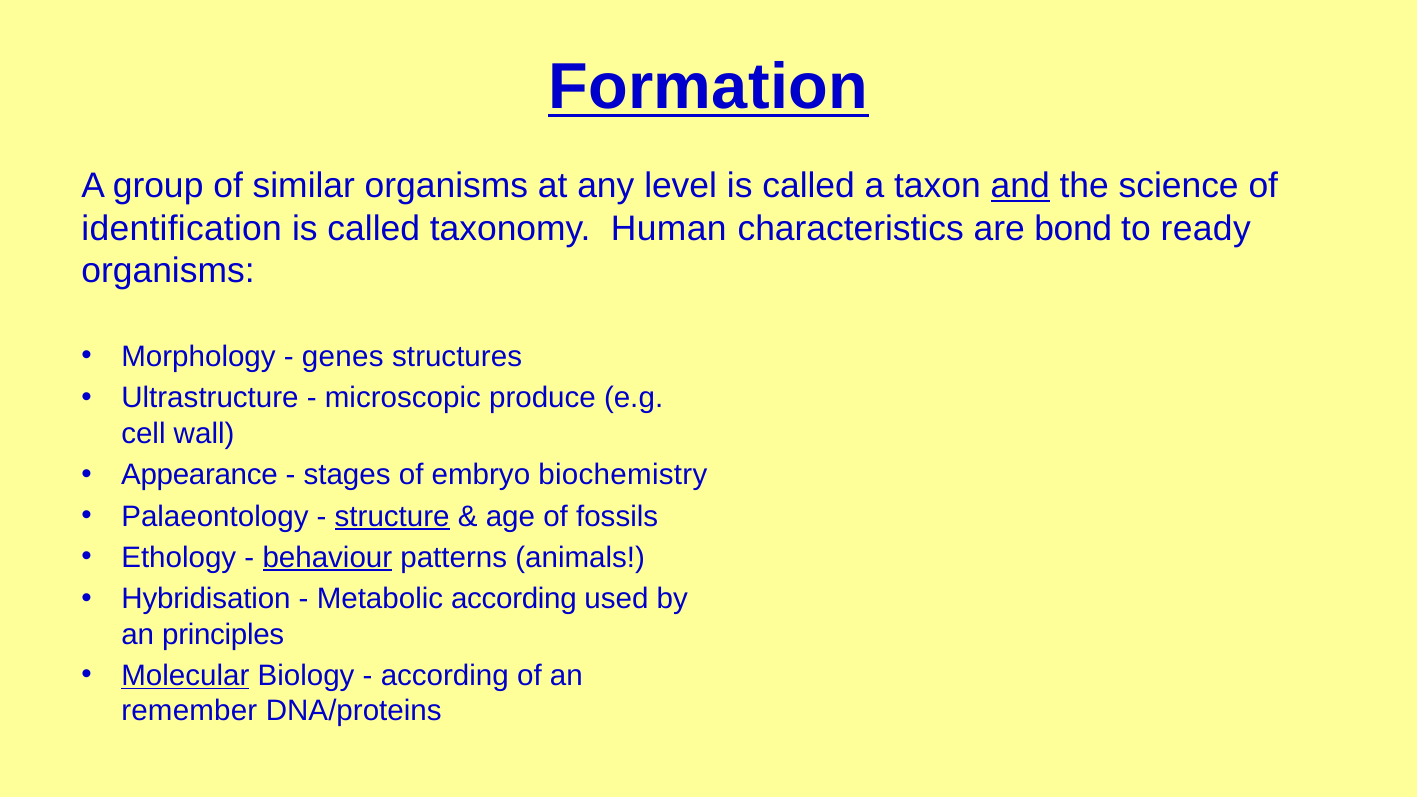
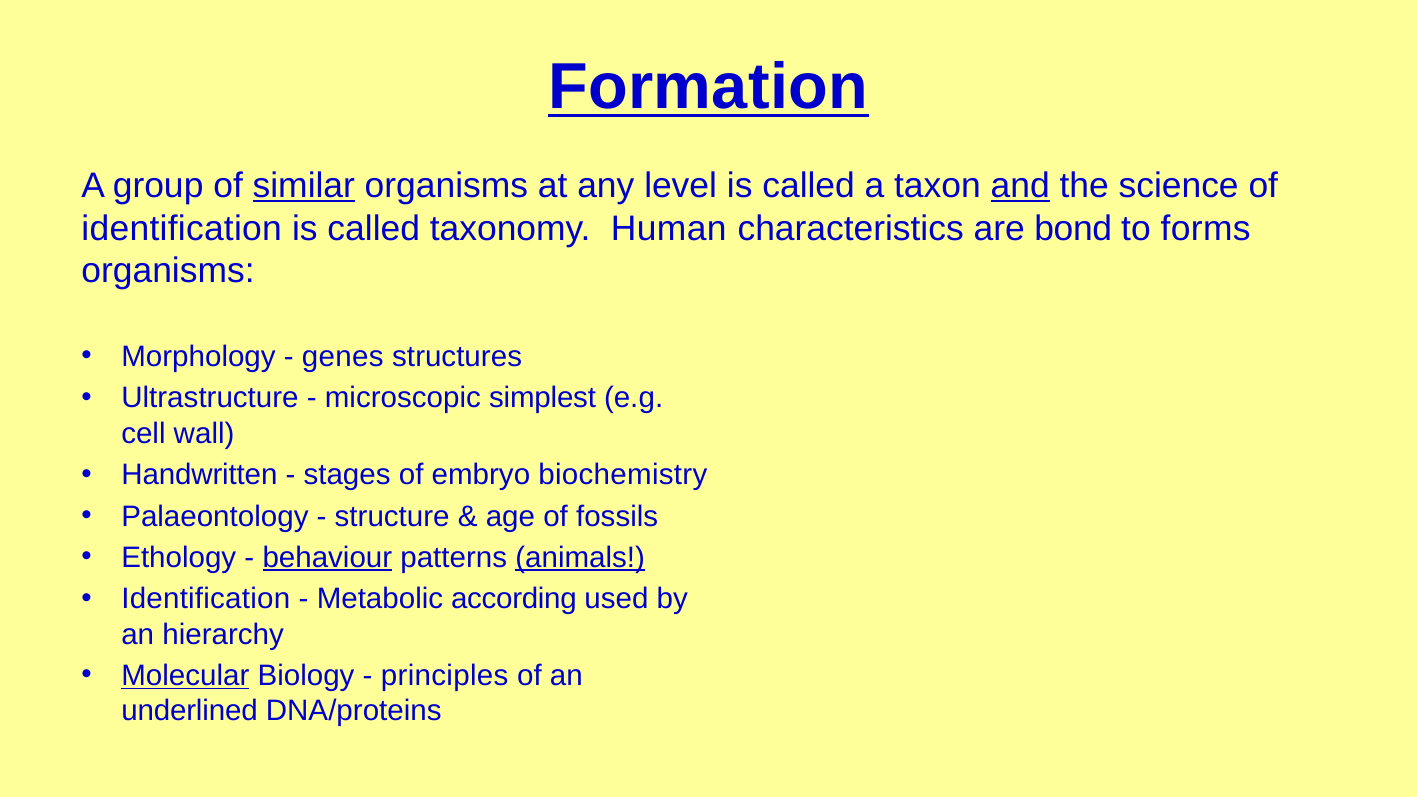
similar underline: none -> present
ready: ready -> forms
produce: produce -> simplest
Appearance: Appearance -> Handwritten
structure underline: present -> none
animals underline: none -> present
Hybridisation at (206, 599): Hybridisation -> Identification
principles: principles -> hierarchy
according at (445, 676): according -> principles
remember: remember -> underlined
